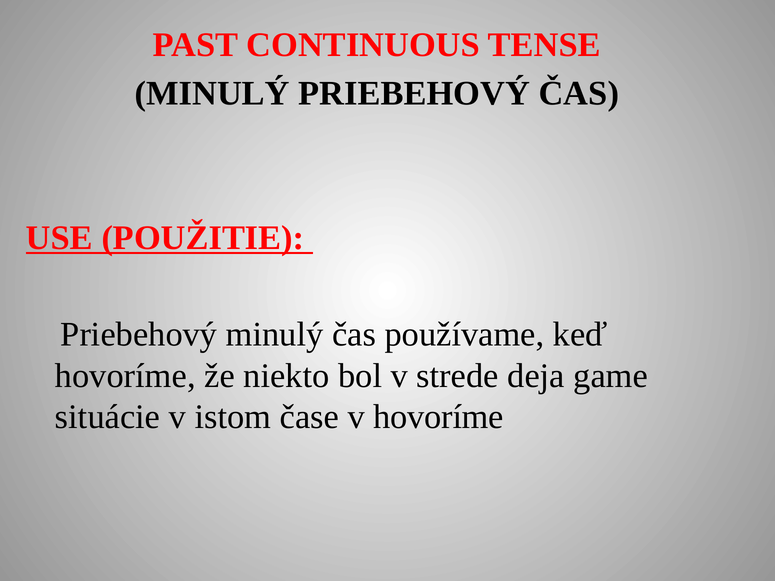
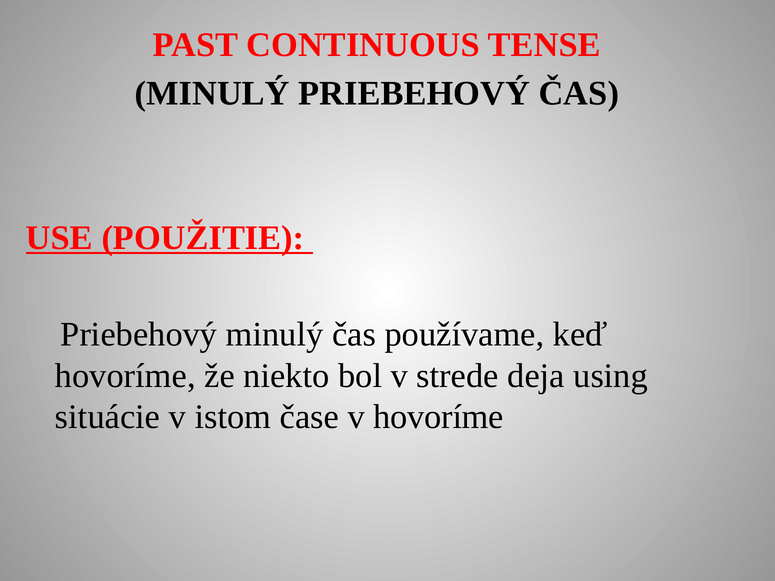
game: game -> using
